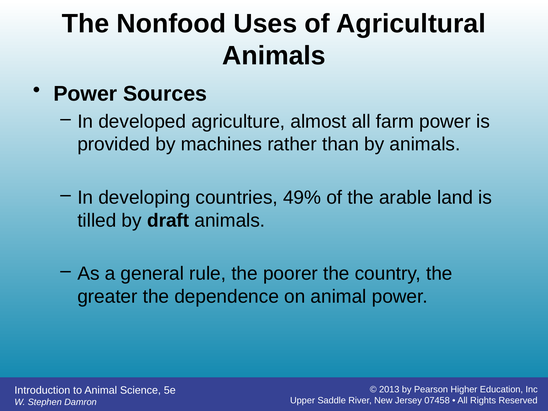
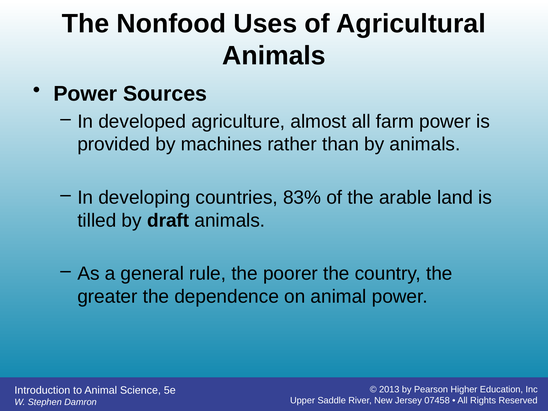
49%: 49% -> 83%
